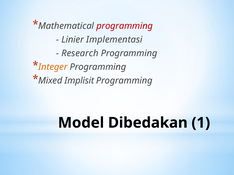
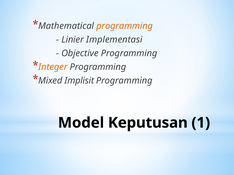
programming at (125, 26) colour: red -> orange
Research: Research -> Objective
Dibedakan: Dibedakan -> Keputusan
